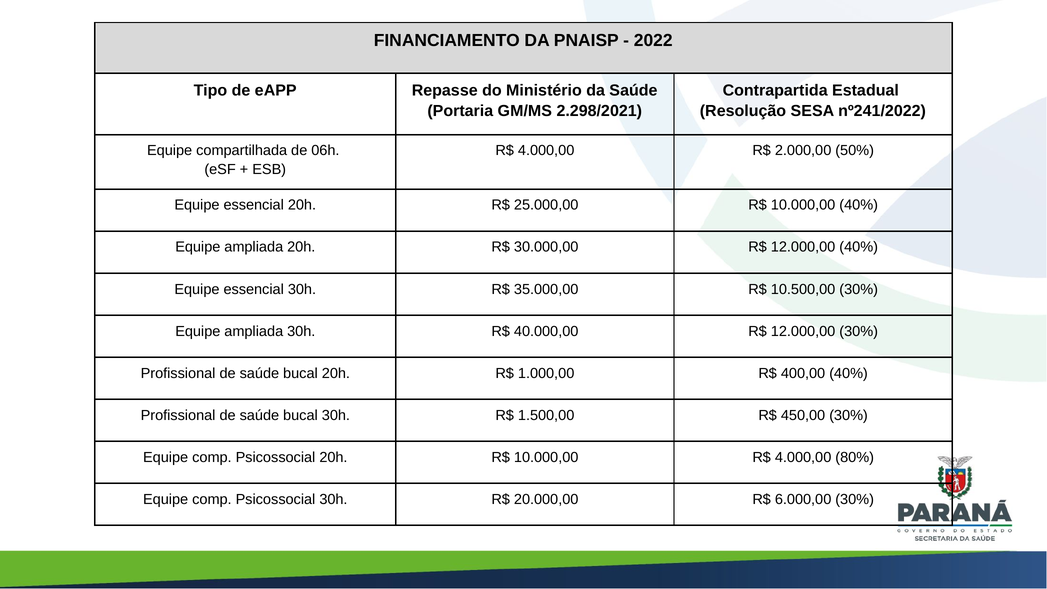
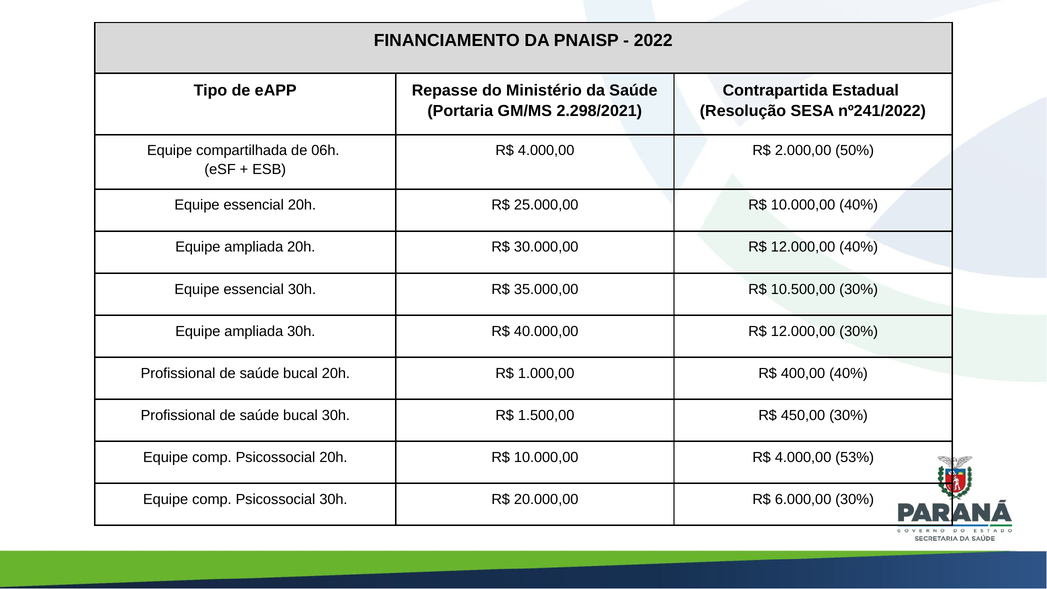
80%: 80% -> 53%
